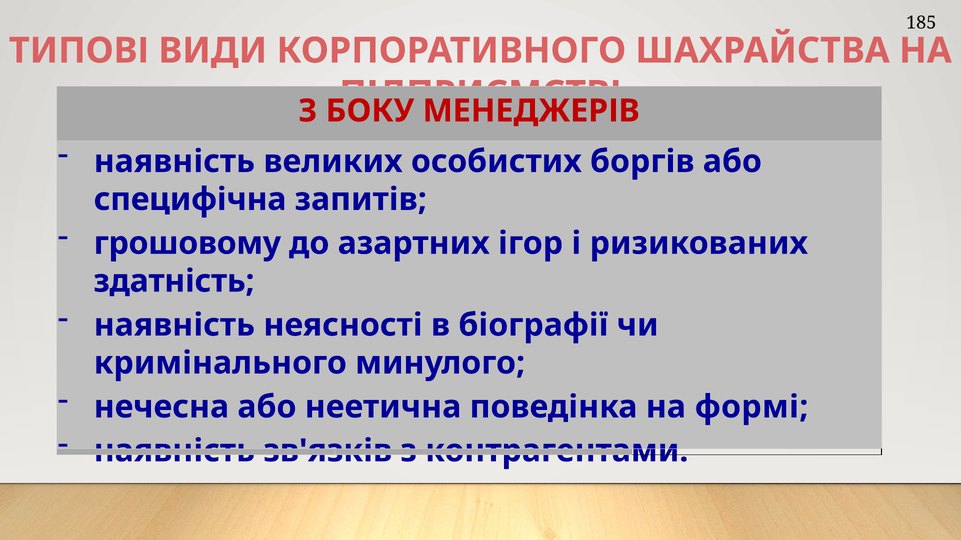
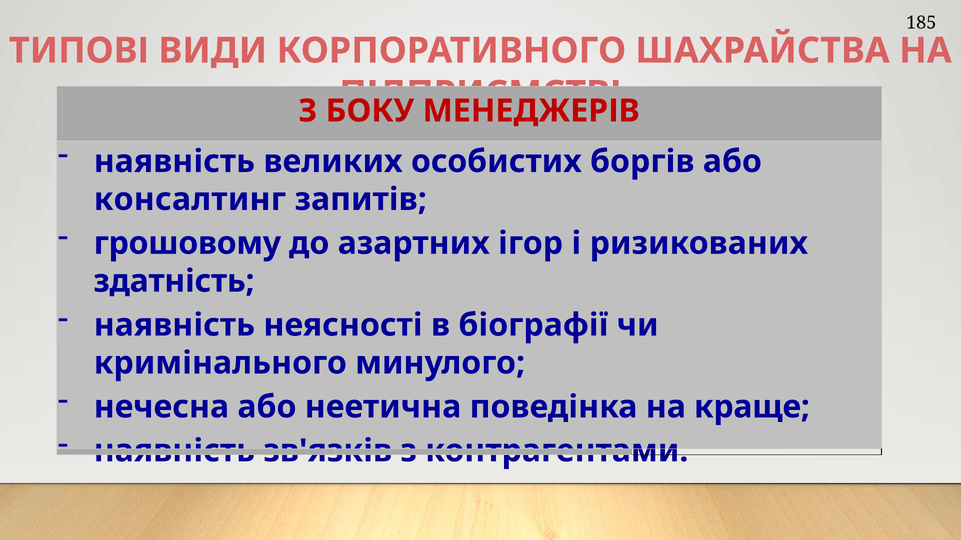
специфічна: специфічна -> консалтинг
формі: формі -> краще
